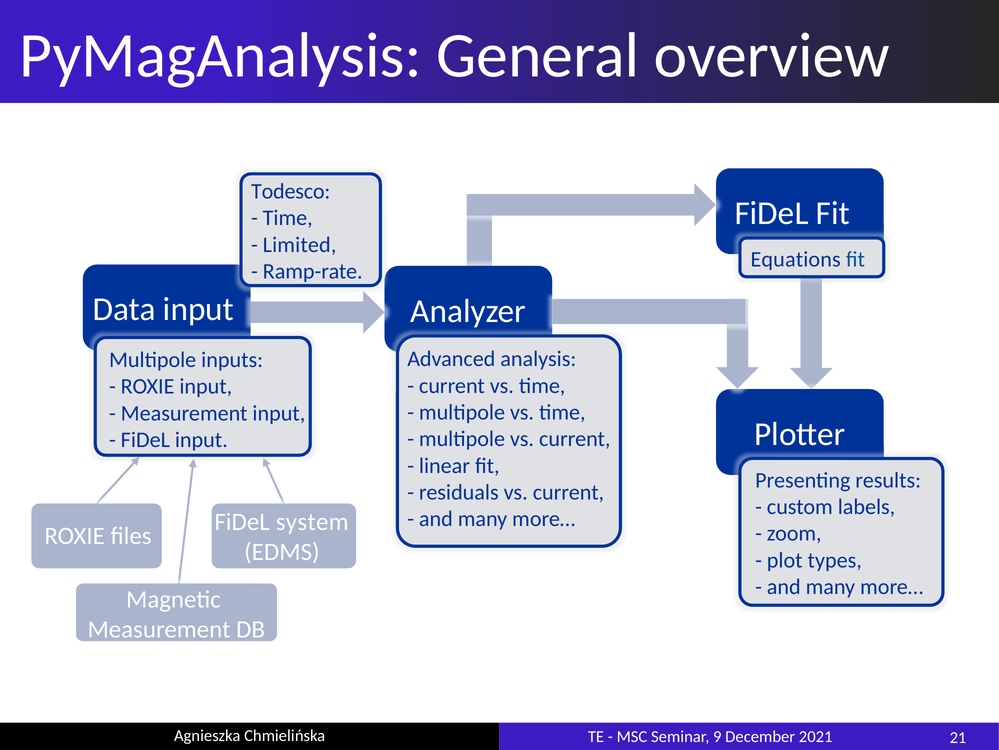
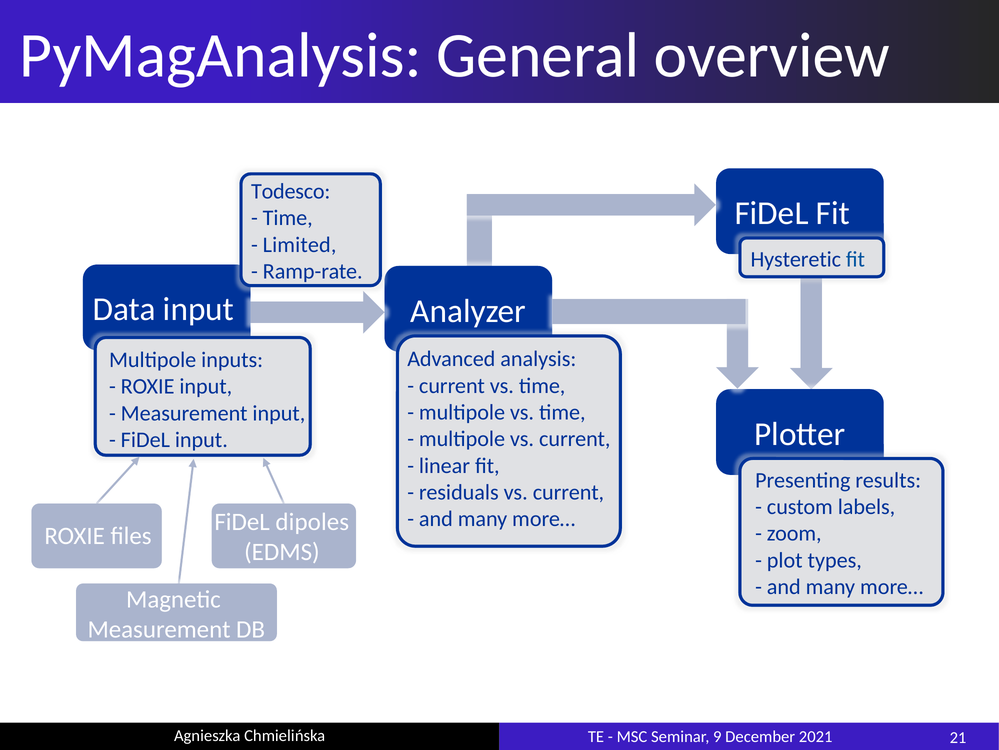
Equations: Equations -> Hysteretic
system: system -> dipoles
